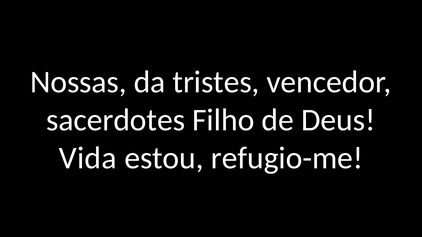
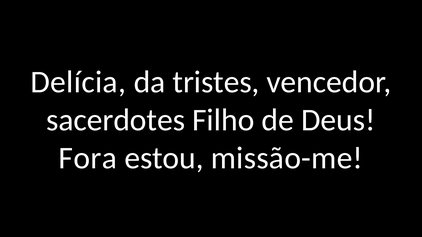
Nossas: Nossas -> Delícia
Vida: Vida -> Fora
refugio-me: refugio-me -> missão-me
